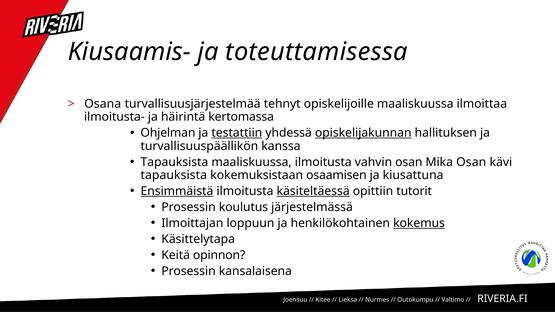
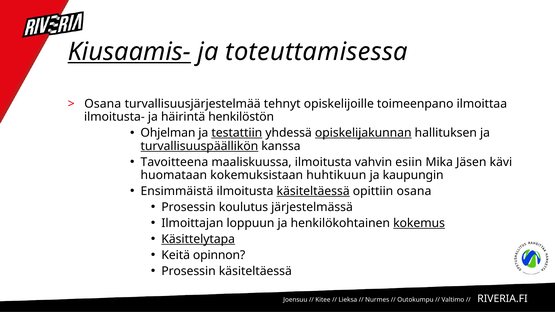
Kiusaamis- underline: none -> present
opiskelijoille maaliskuussa: maaliskuussa -> toimeenpano
kertomassa: kertomassa -> henkilöstön
turvallisuuspäällikön underline: none -> present
Tapauksista at (174, 162): Tapauksista -> Tavoitteena
vahvin osan: osan -> esiin
Mika Osan: Osan -> Jäsen
tapauksista at (174, 175): tapauksista -> huomataan
osaamisen: osaamisen -> huhtikuun
kiusattuna: kiusattuna -> kaupungin
Ensimmäistä underline: present -> none
opittiin tutorit: tutorit -> osana
Käsittelytapa underline: none -> present
Prosessin kansalaisena: kansalaisena -> käsiteltäessä
